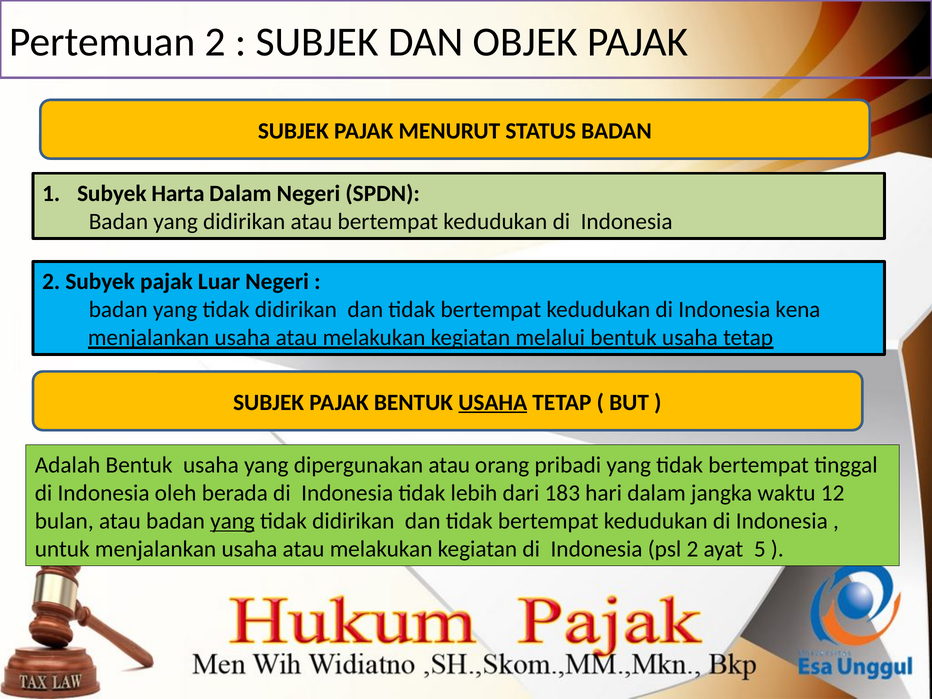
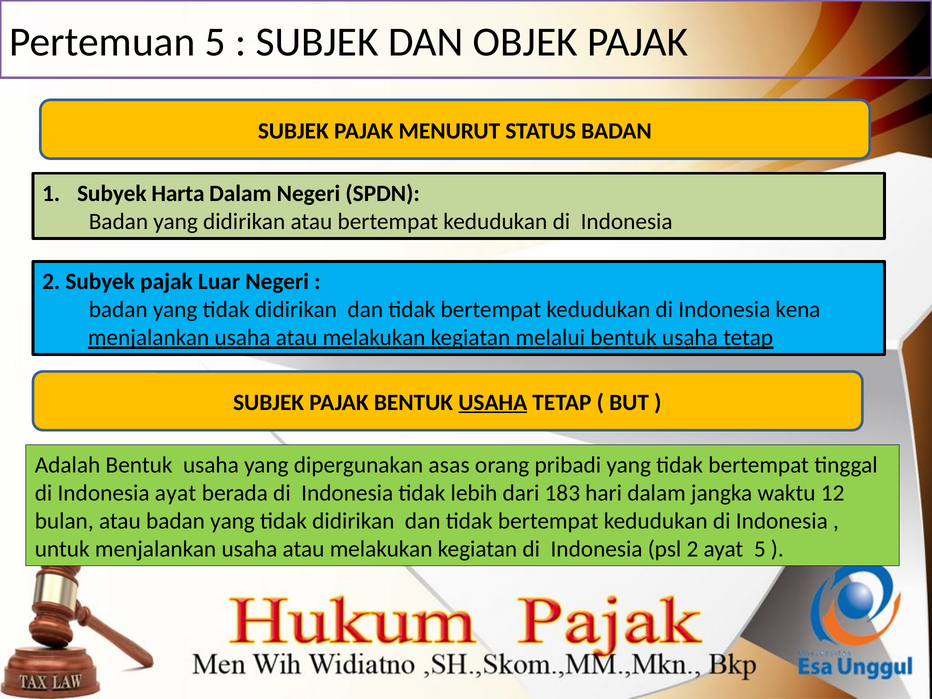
Pertemuan 2: 2 -> 5
dipergunakan atau: atau -> asas
Indonesia oleh: oleh -> ayat
yang at (233, 521) underline: present -> none
